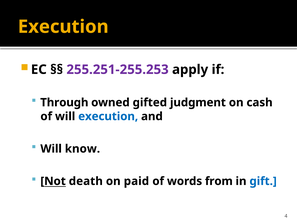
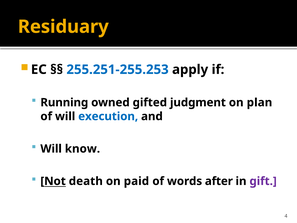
Execution at (63, 27): Execution -> Residuary
255.251-255.253 colour: purple -> blue
Through: Through -> Running
cash: cash -> plan
from: from -> after
gift colour: blue -> purple
